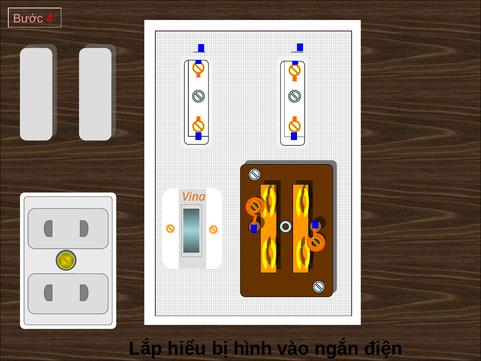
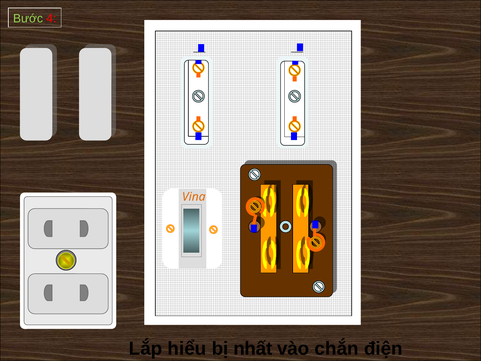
Bước colour: pink -> light green
hình: hình -> nhất
ngắn: ngắn -> chắn
